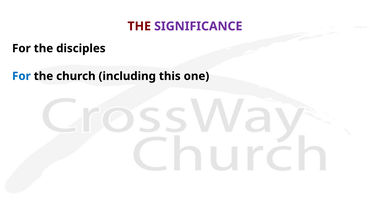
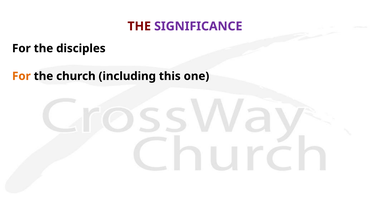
For at (21, 76) colour: blue -> orange
